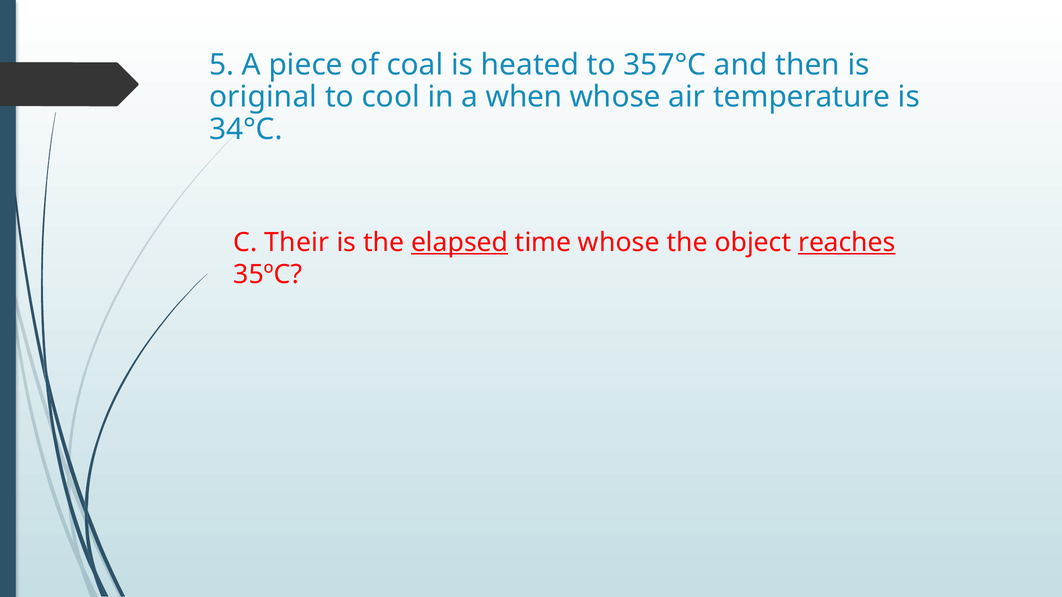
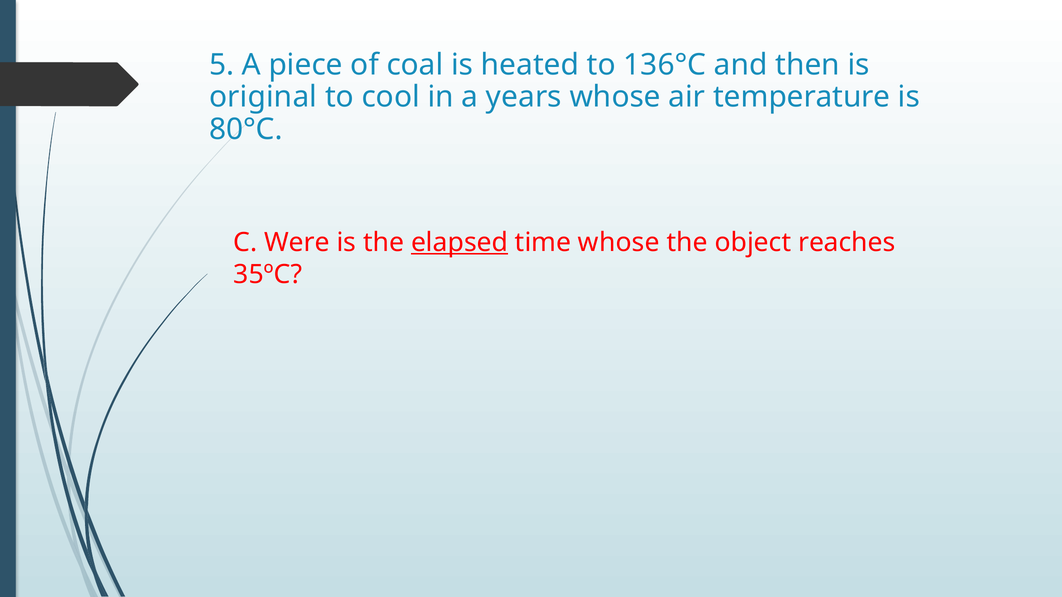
357°C: 357°C -> 136°C
when: when -> years
34°C: 34°C -> 80°C
Their: Their -> Were
reaches underline: present -> none
